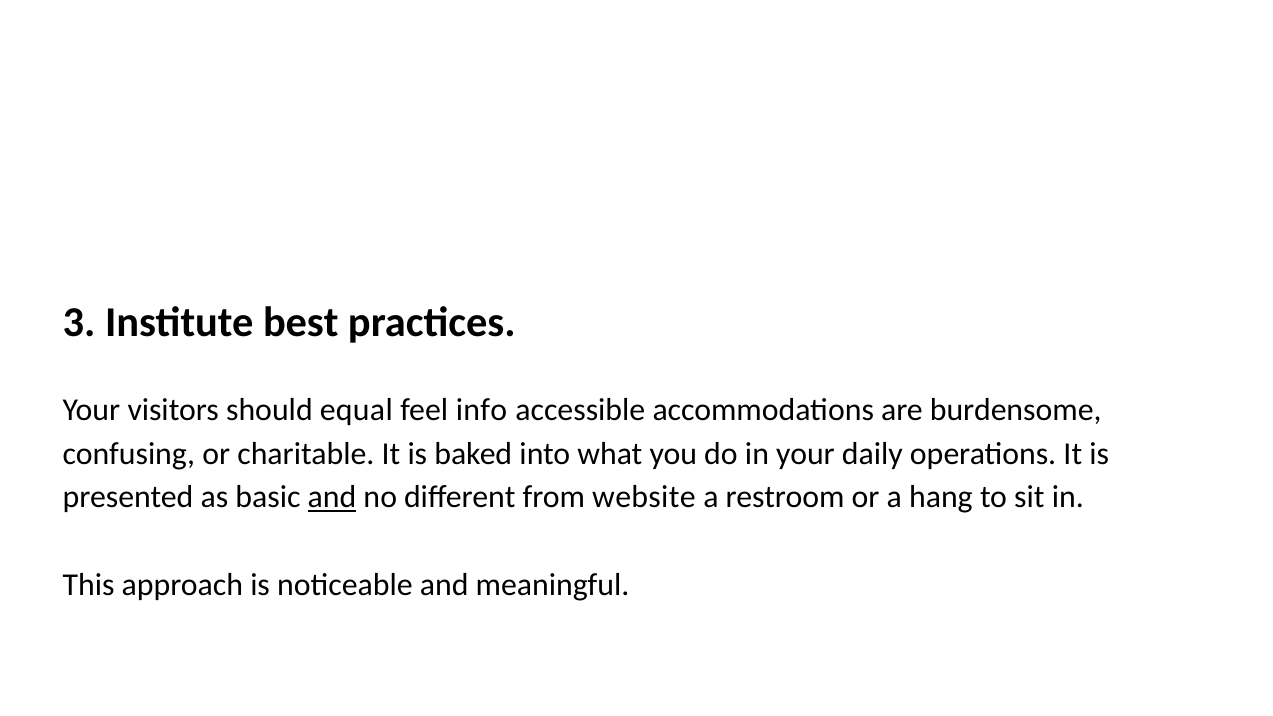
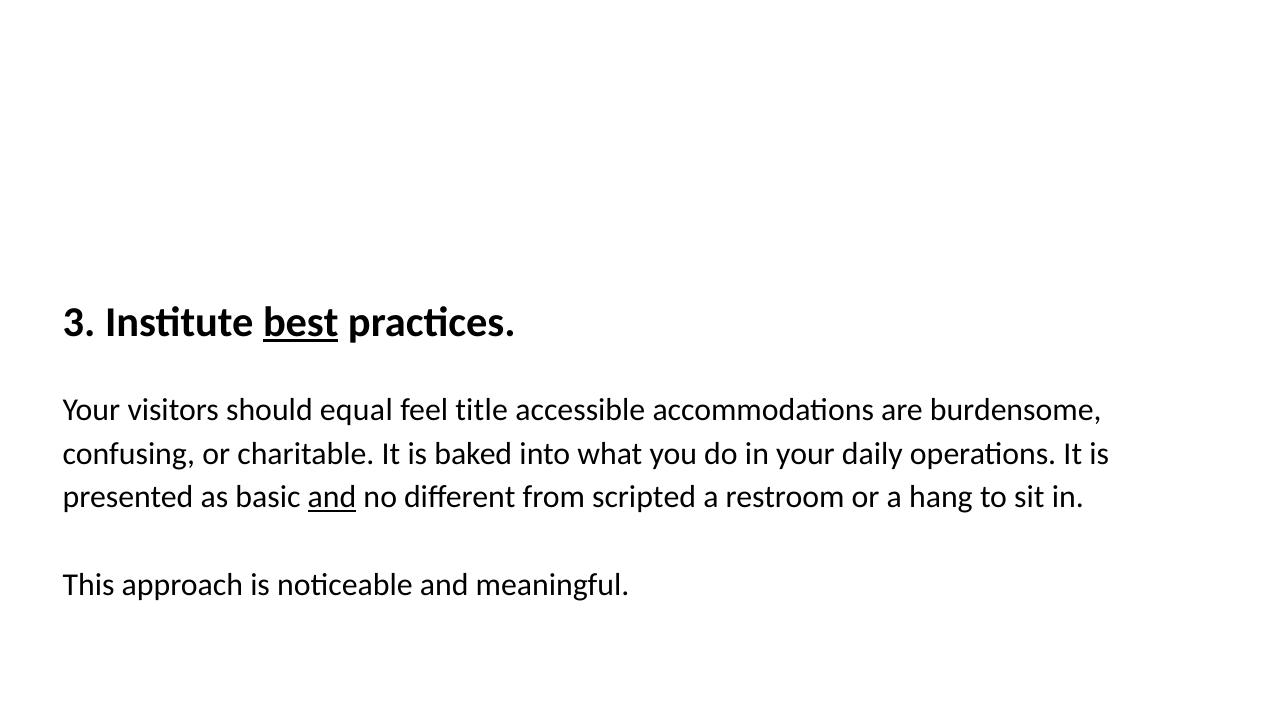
best underline: none -> present
info: info -> title
website: website -> scripted
